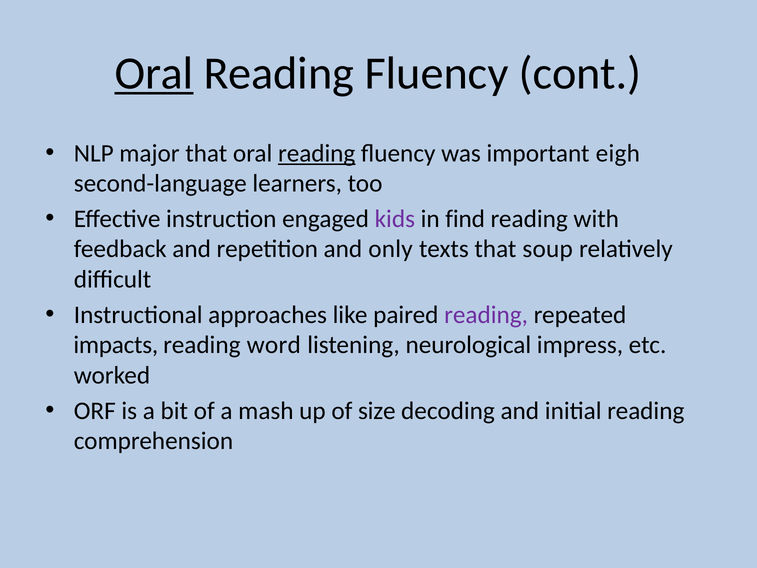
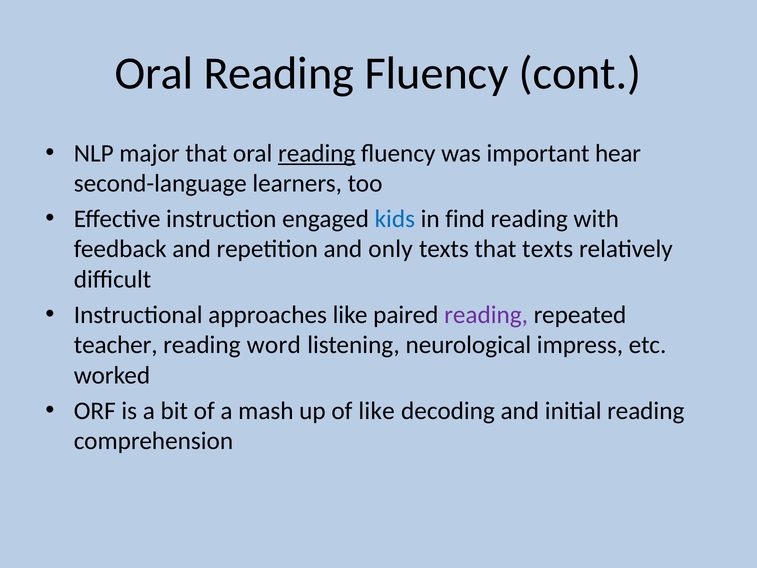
Oral at (154, 73) underline: present -> none
eigh: eigh -> hear
kids colour: purple -> blue
that soup: soup -> texts
impacts: impacts -> teacher
of size: size -> like
